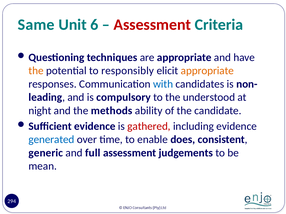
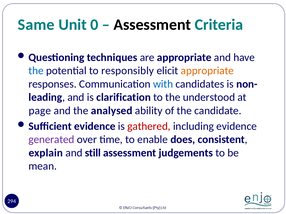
6: 6 -> 0
Assessment at (152, 25) colour: red -> black
the at (36, 71) colour: orange -> blue
compulsory: compulsory -> clarification
night: night -> page
methods: methods -> analysed
generated colour: blue -> purple
generic: generic -> explain
full: full -> still
